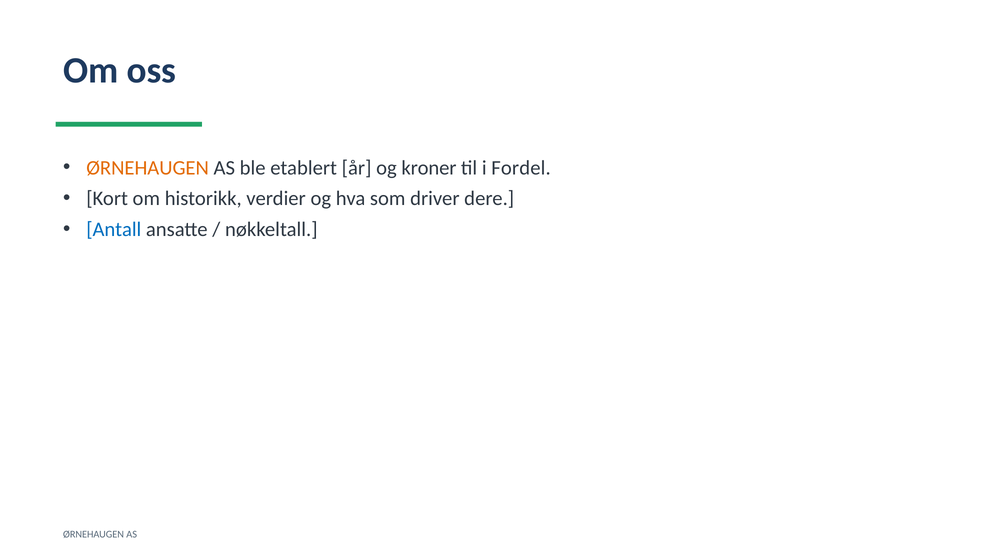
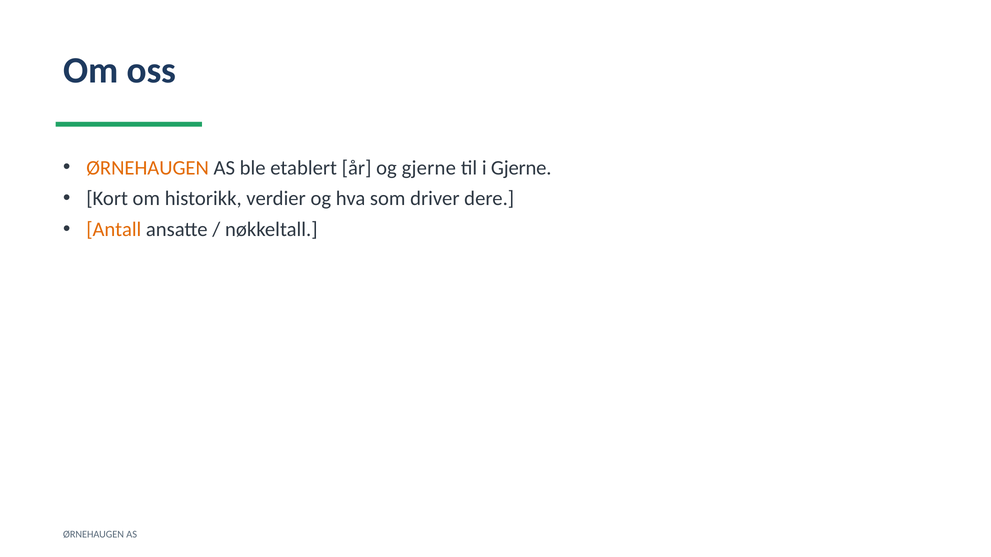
og kroner: kroner -> gjerne
i Fordel: Fordel -> Gjerne
Antall colour: blue -> orange
